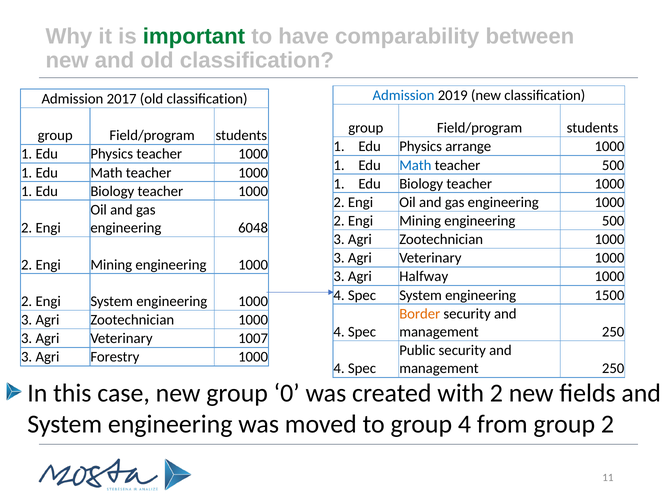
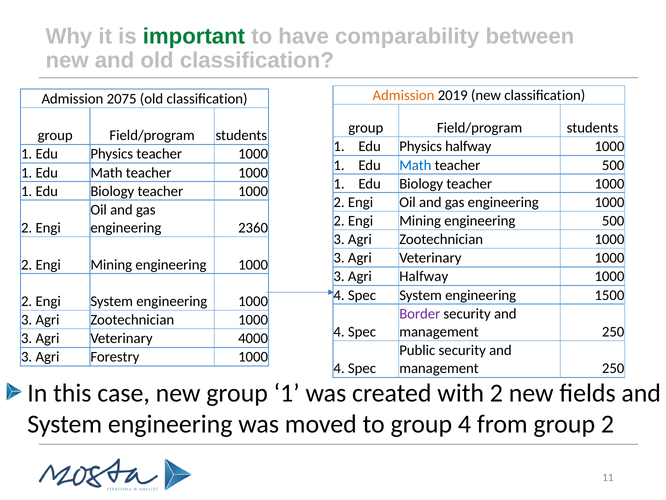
Admission at (404, 95) colour: blue -> orange
2017: 2017 -> 2075
Physics arrange: arrange -> halfway
6048: 6048 -> 2360
Border colour: orange -> purple
1007: 1007 -> 4000
group 0: 0 -> 1
